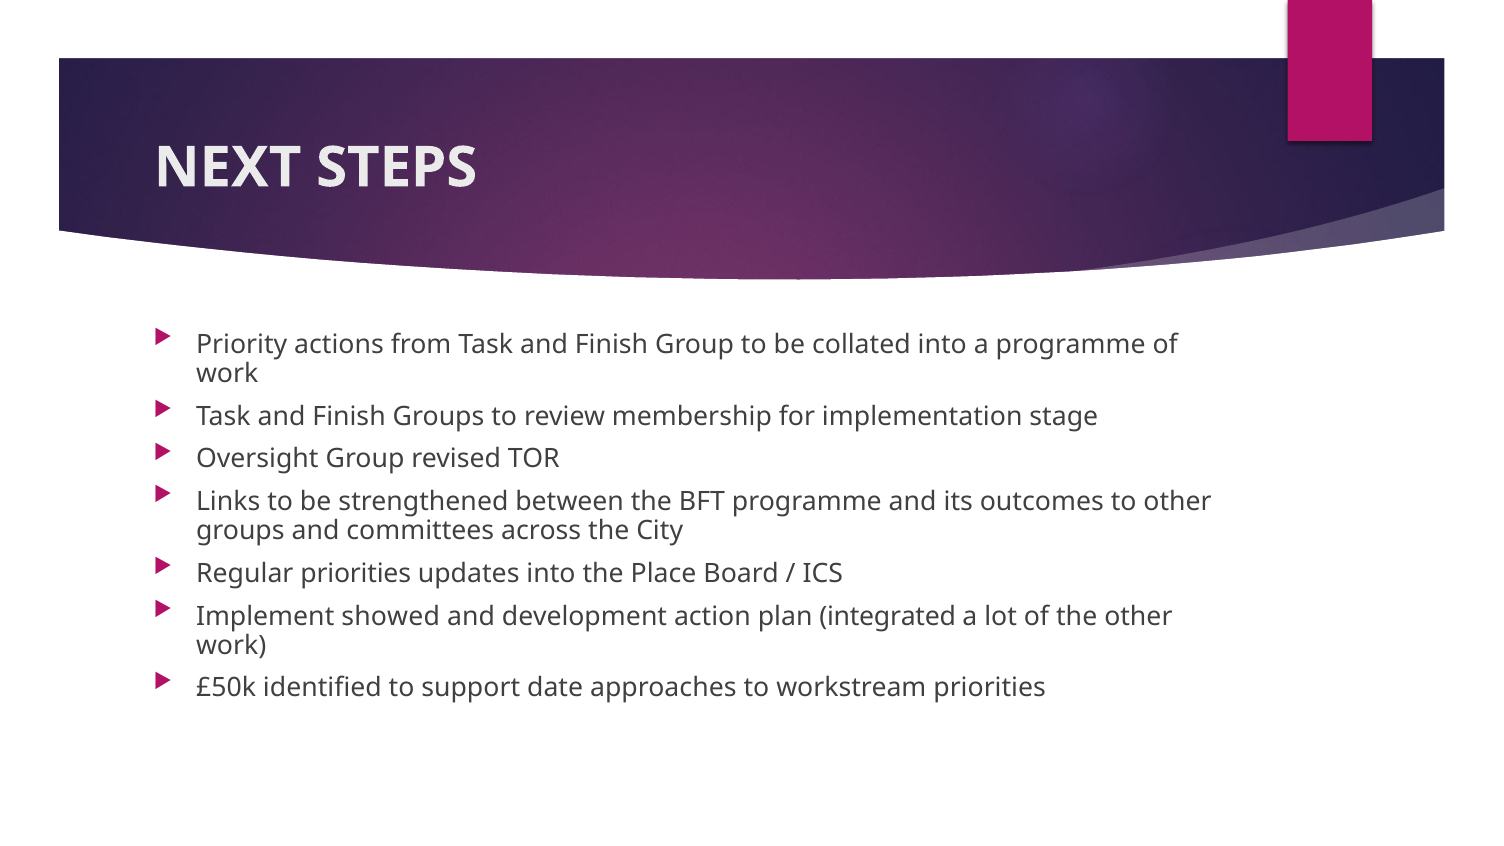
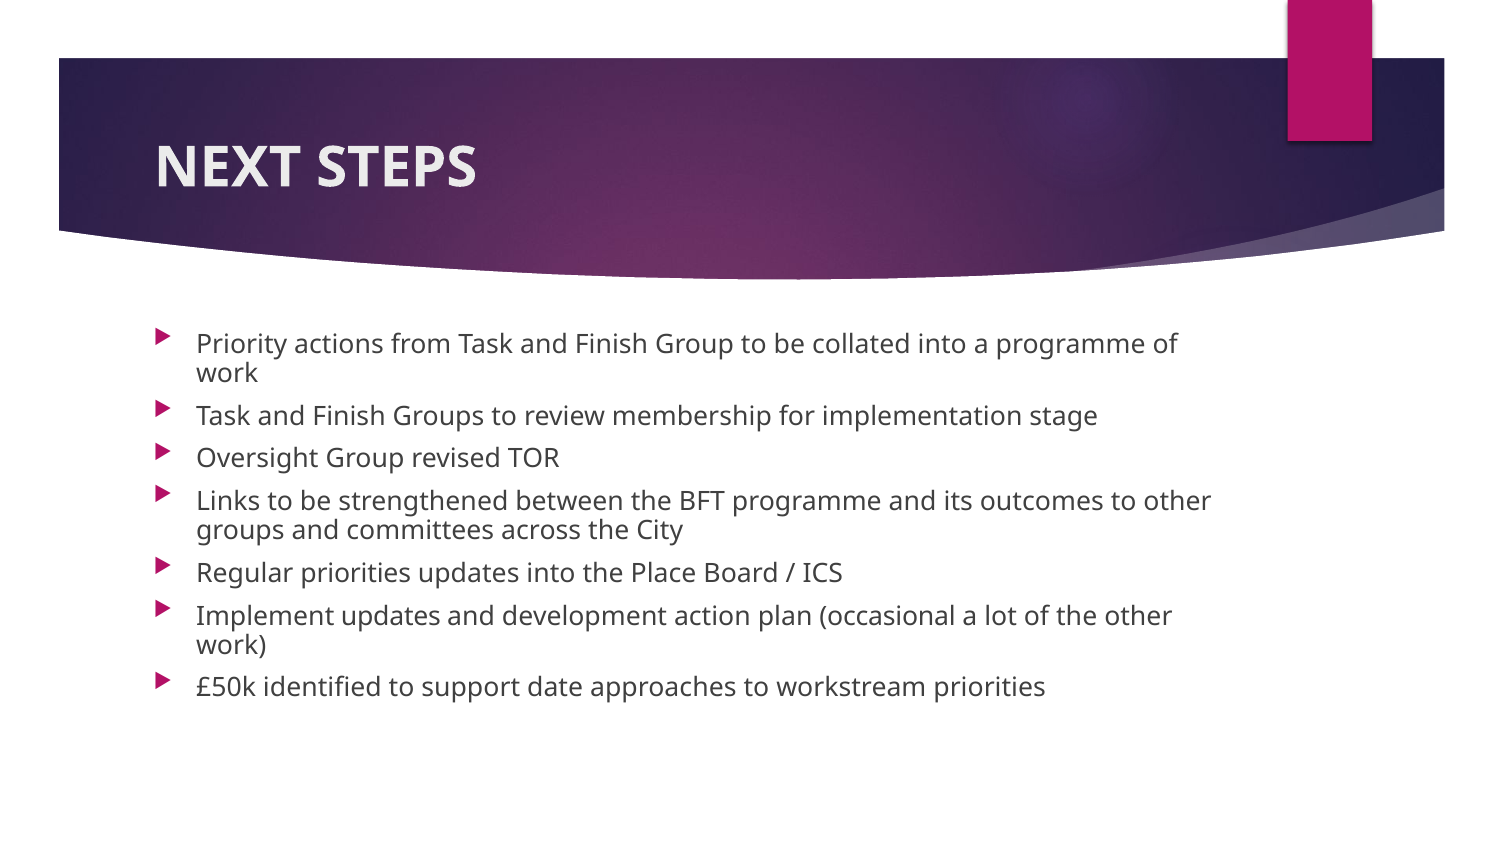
Implement showed: showed -> updates
integrated: integrated -> occasional
